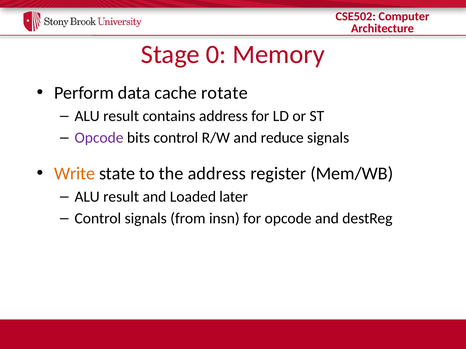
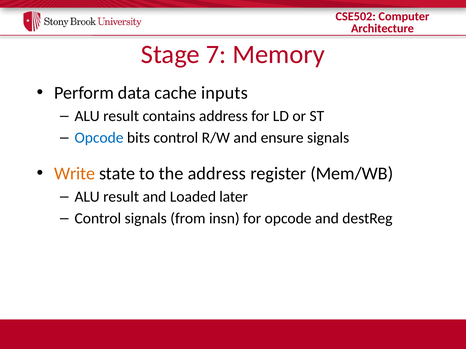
0: 0 -> 7
rotate: rotate -> inputs
Opcode at (99, 138) colour: purple -> blue
reduce: reduce -> ensure
